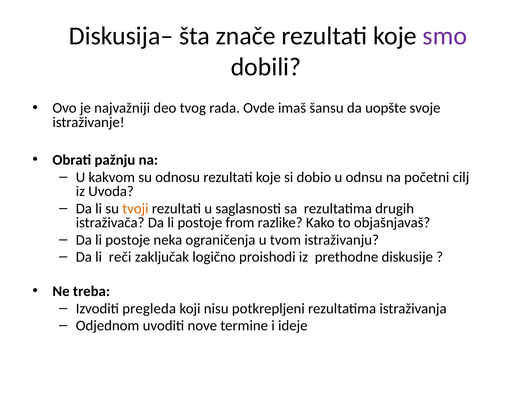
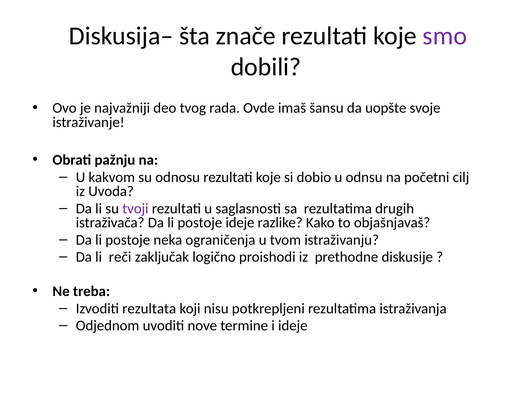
tvoji colour: orange -> purple
postoje from: from -> ideje
pregleda: pregleda -> rezultata
